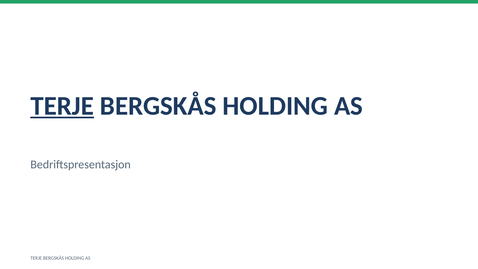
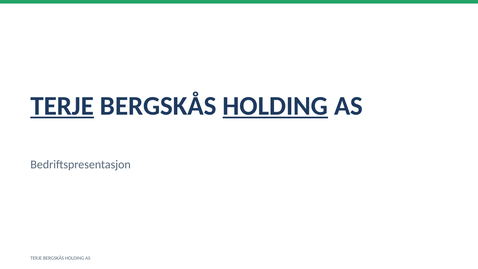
HOLDING at (275, 106) underline: none -> present
